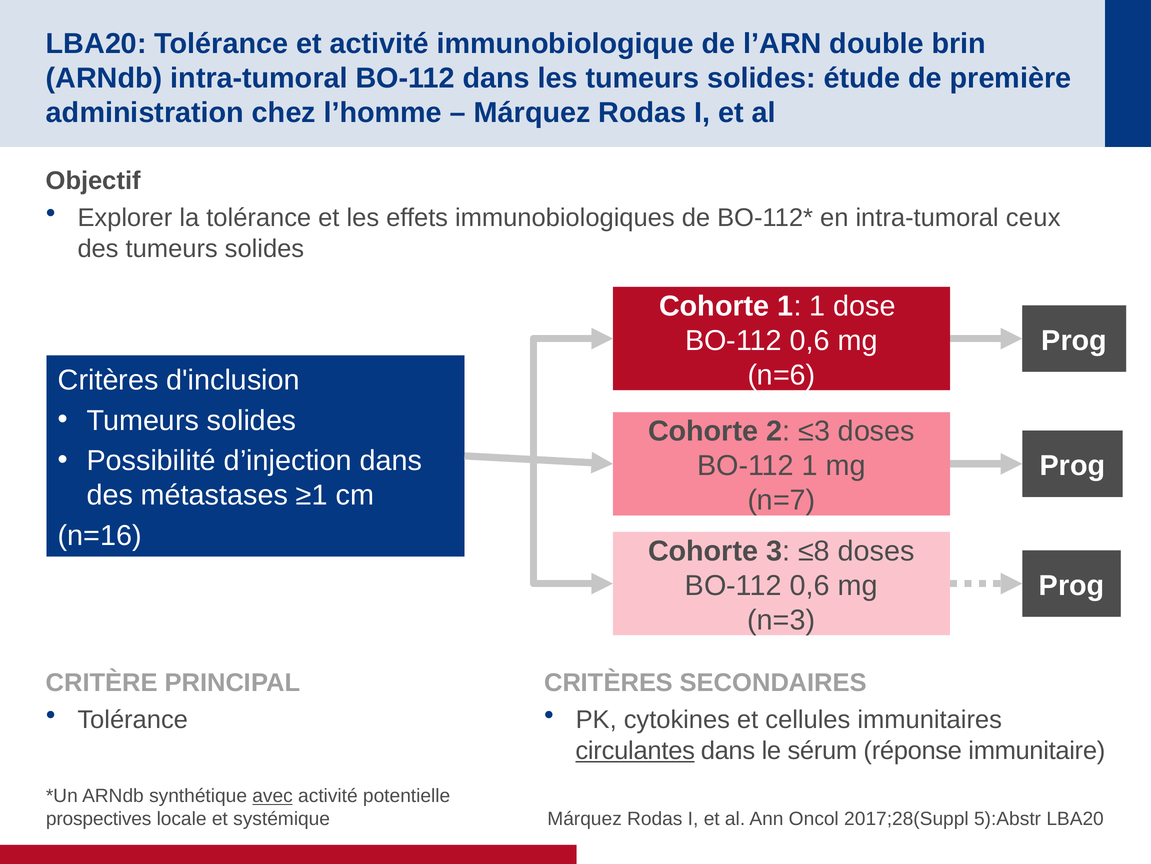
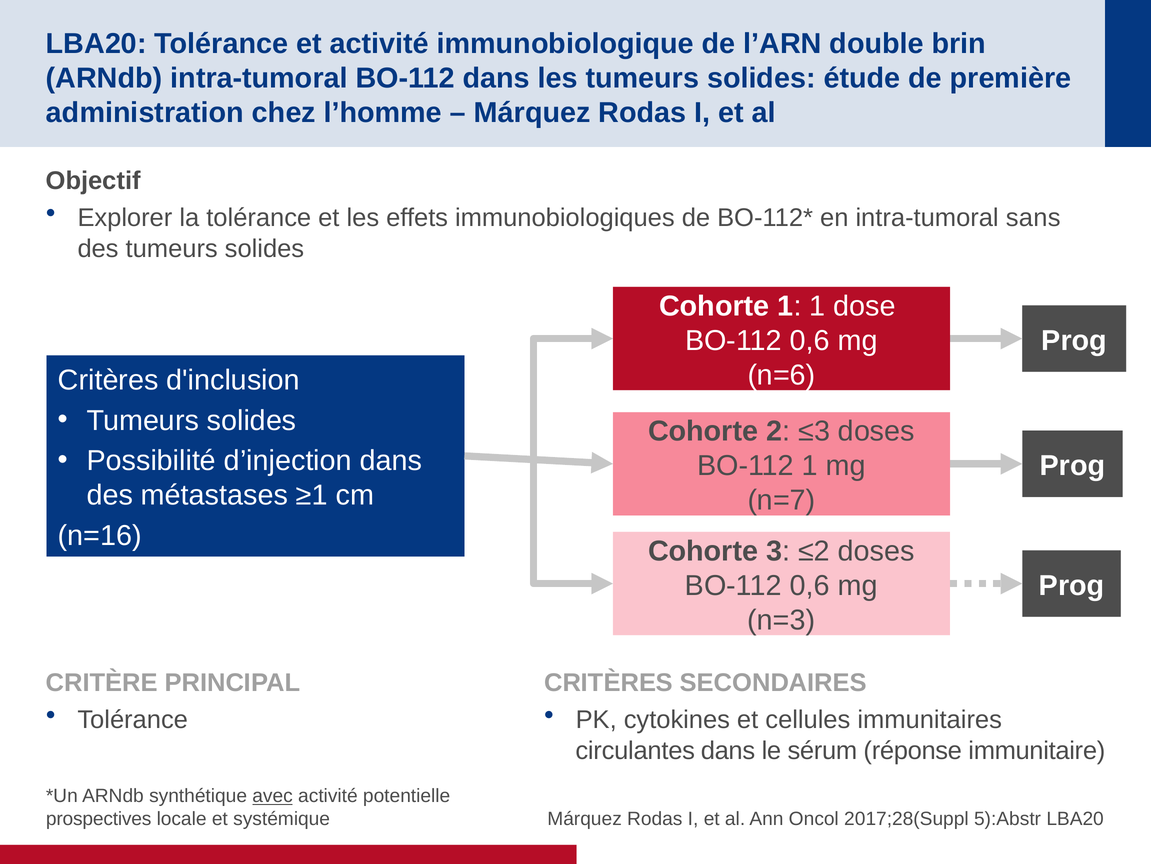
ceux: ceux -> sans
≤8: ≤8 -> ≤2
circulantes underline: present -> none
